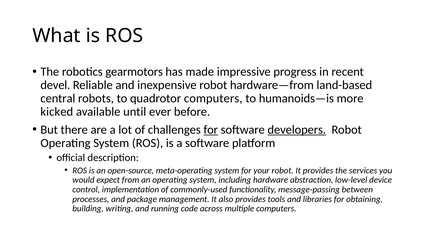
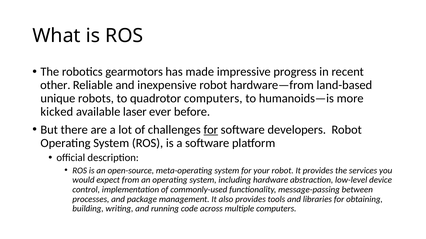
devel: devel -> other
central: central -> unique
until: until -> laser
developers underline: present -> none
